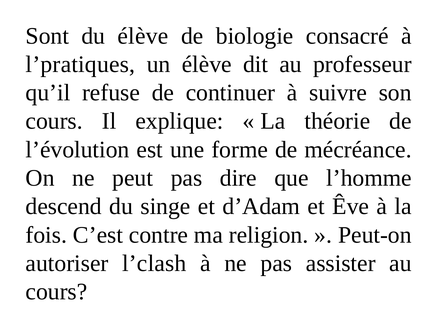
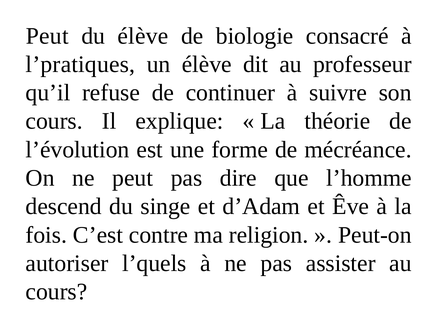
Sont at (47, 36): Sont -> Peut
l’clash: l’clash -> l’quels
